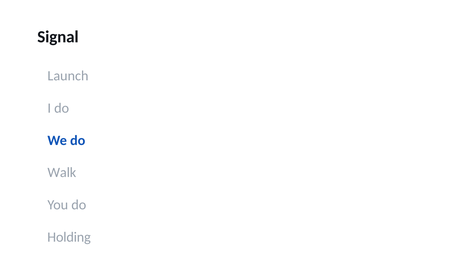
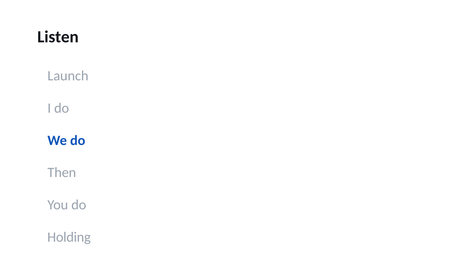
Signal: Signal -> Listen
Walk: Walk -> Then
